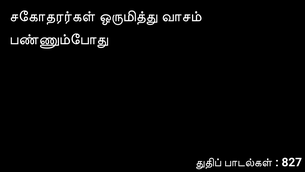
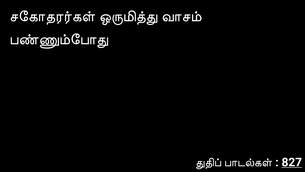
827 underline: none -> present
